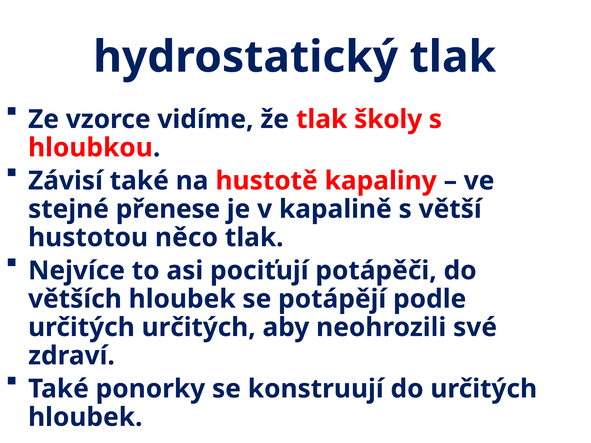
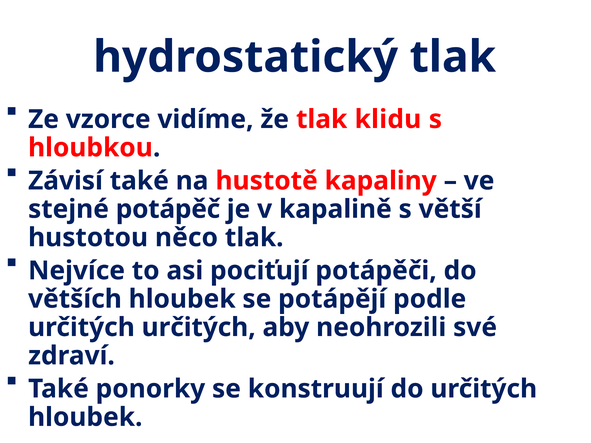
školy: školy -> klidu
přenese: přenese -> potápěč
